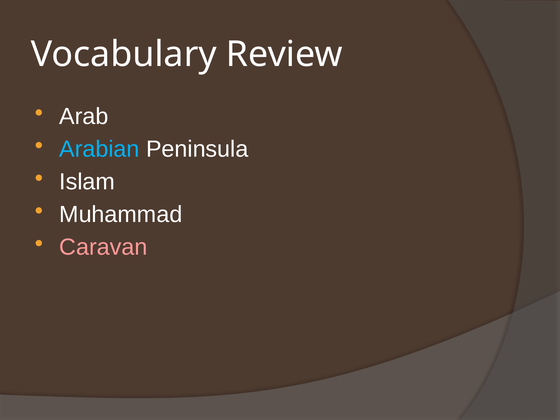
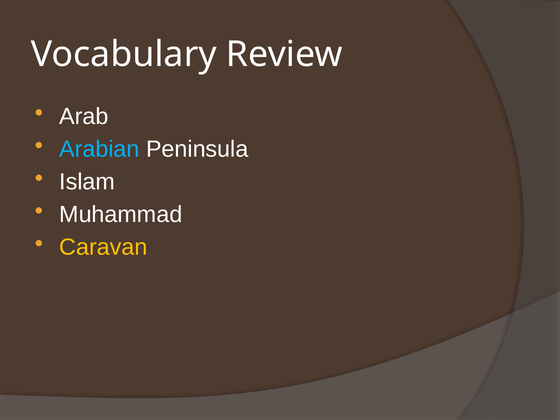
Caravan colour: pink -> yellow
